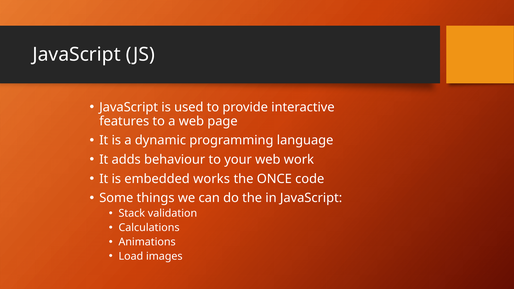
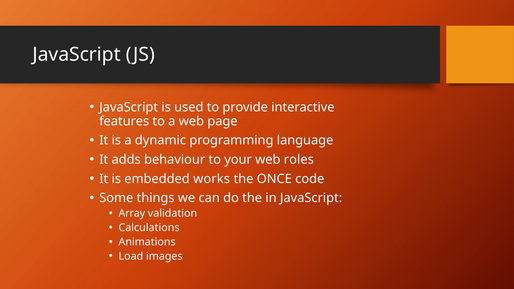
work: work -> roles
Stack: Stack -> Array
